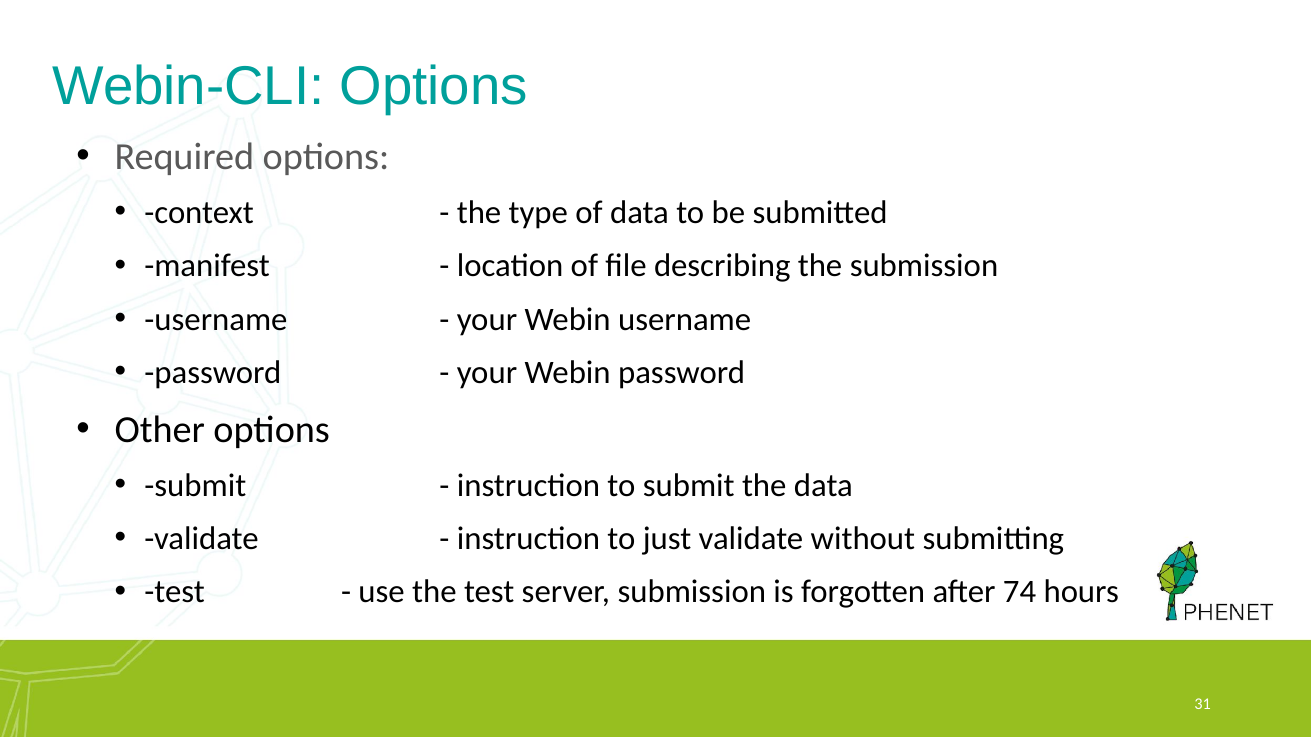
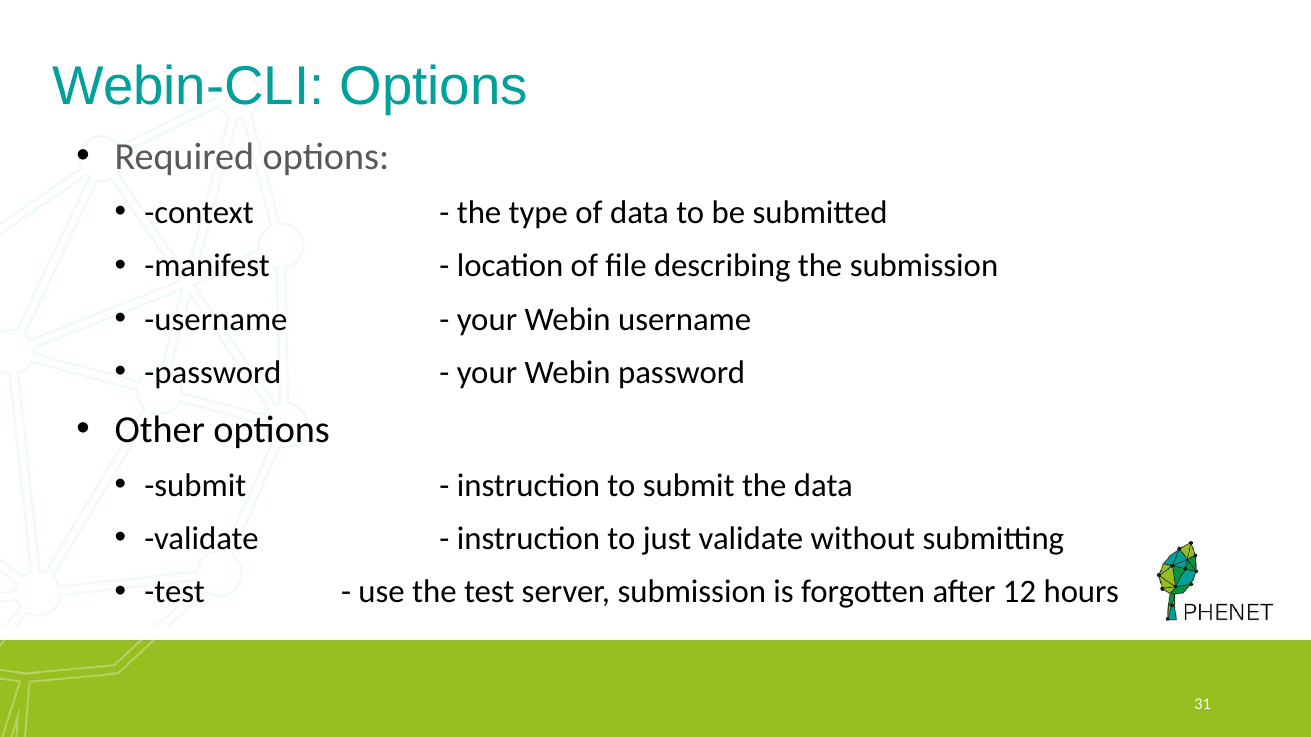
74: 74 -> 12
